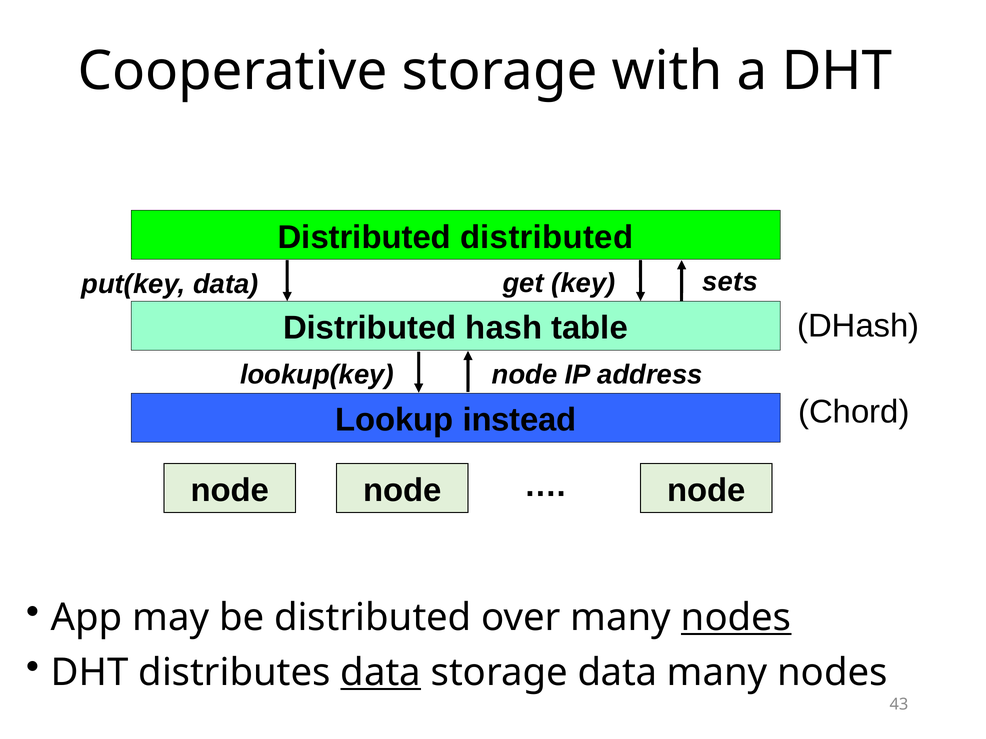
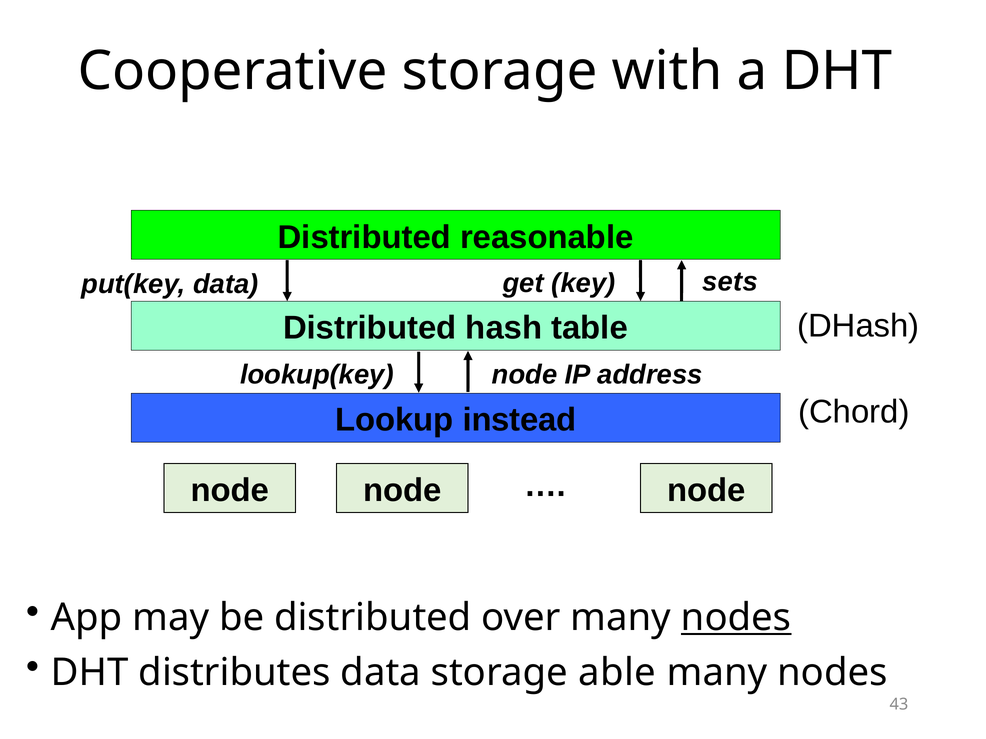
Distributed distributed: distributed -> reasonable
data at (381, 673) underline: present -> none
storage data: data -> able
